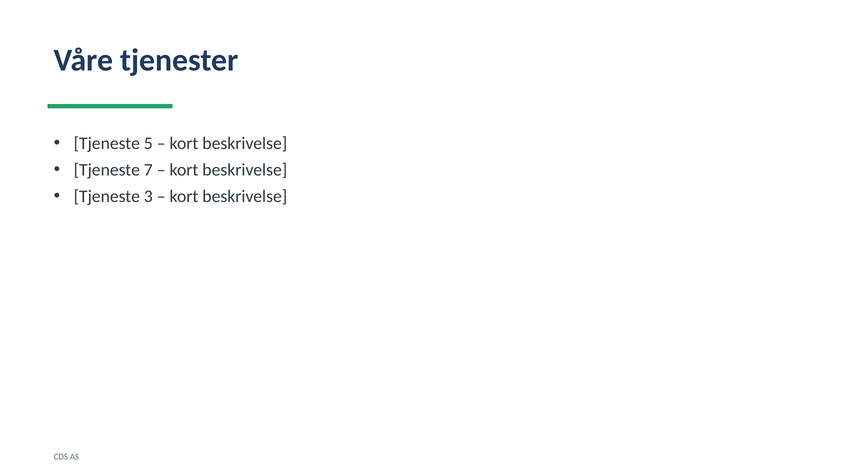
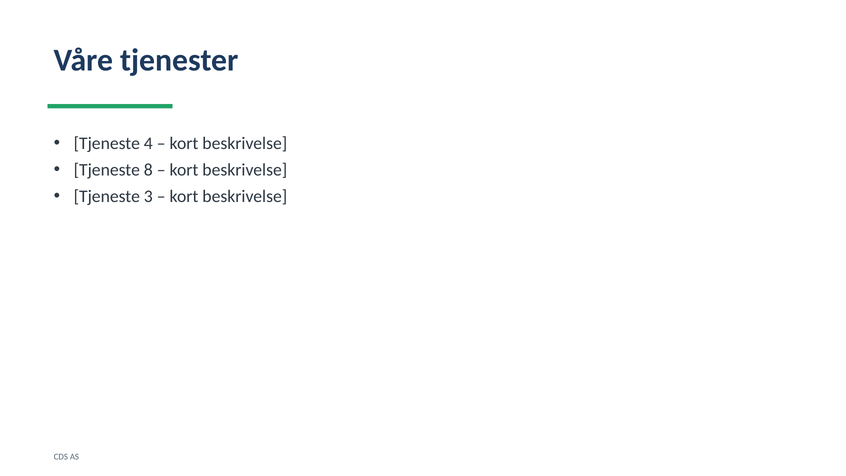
5: 5 -> 4
7: 7 -> 8
